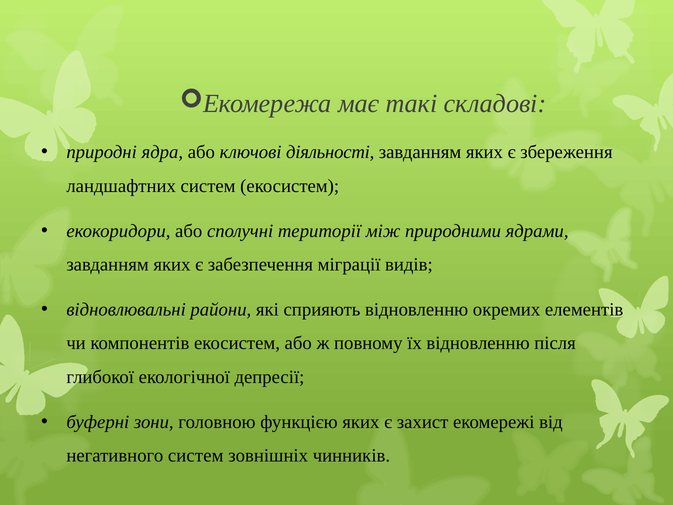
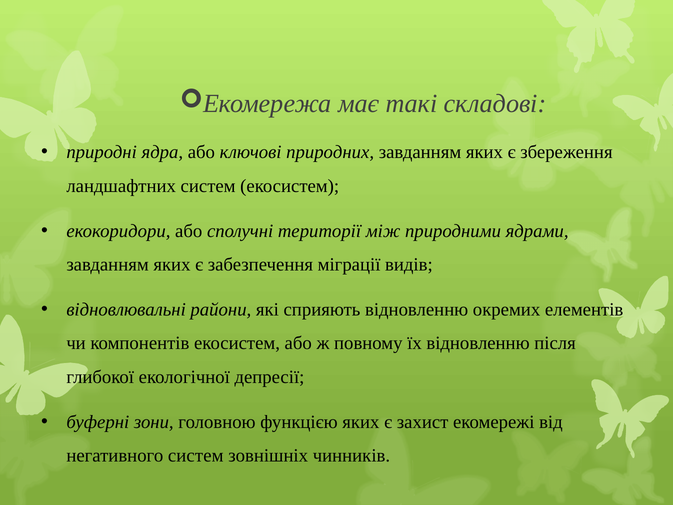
діяльності: діяльності -> природних
